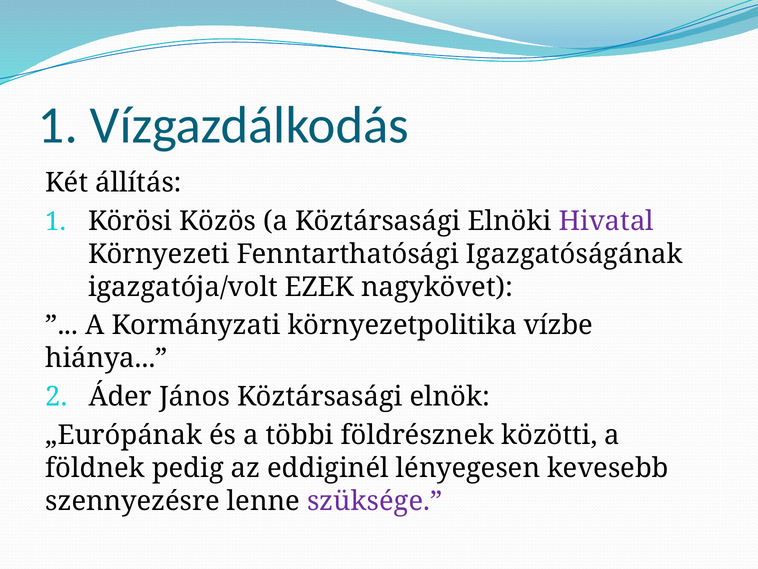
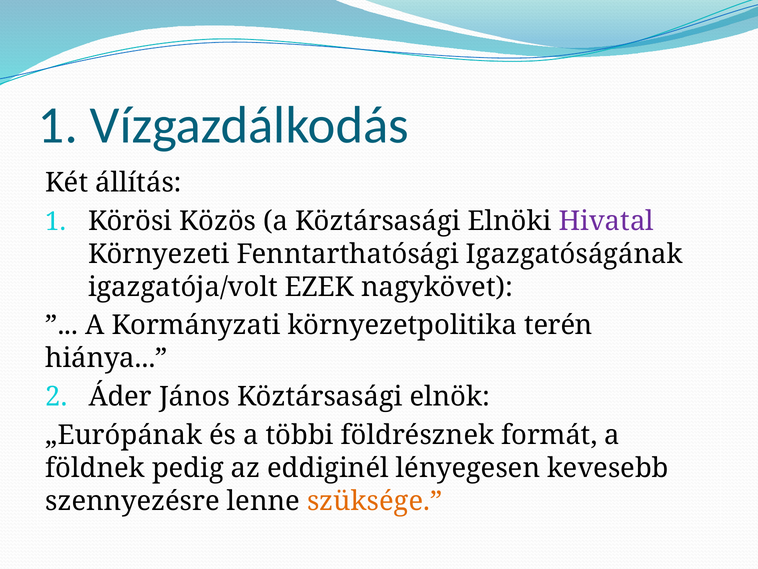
vízbe: vízbe -> terén
közötti: közötti -> formát
szüksége colour: purple -> orange
